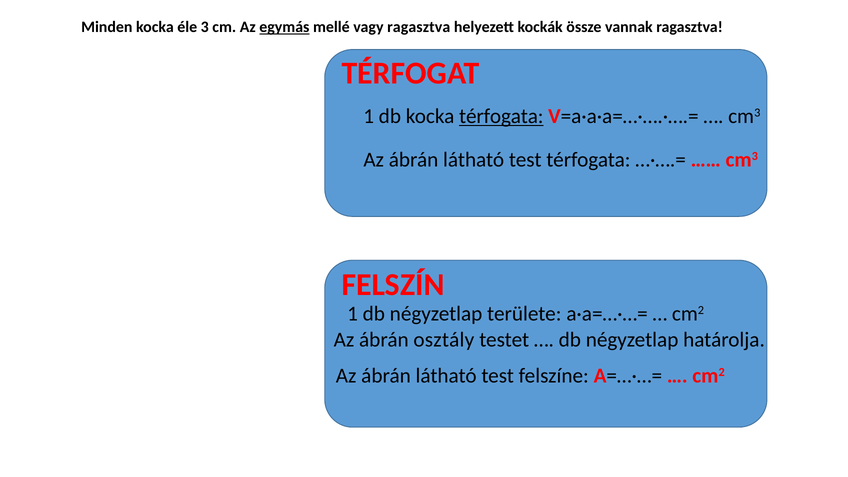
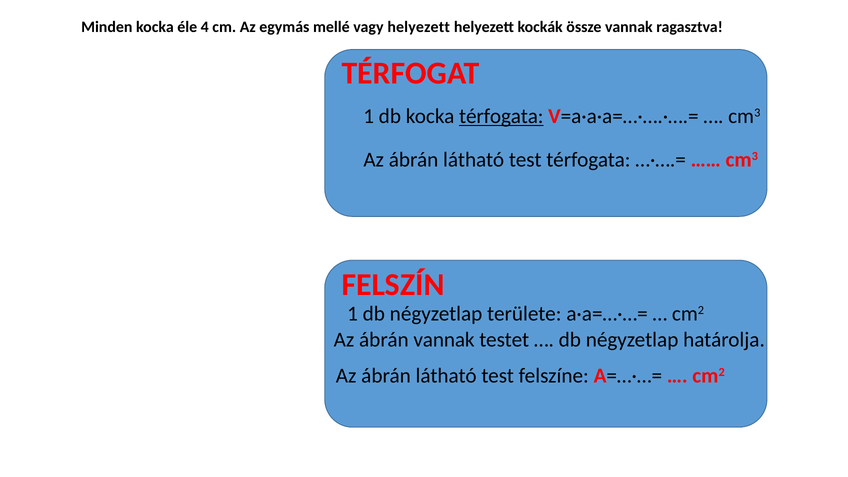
3: 3 -> 4
egymás underline: present -> none
vagy ragasztva: ragasztva -> helyezett
ábrán osztály: osztály -> vannak
